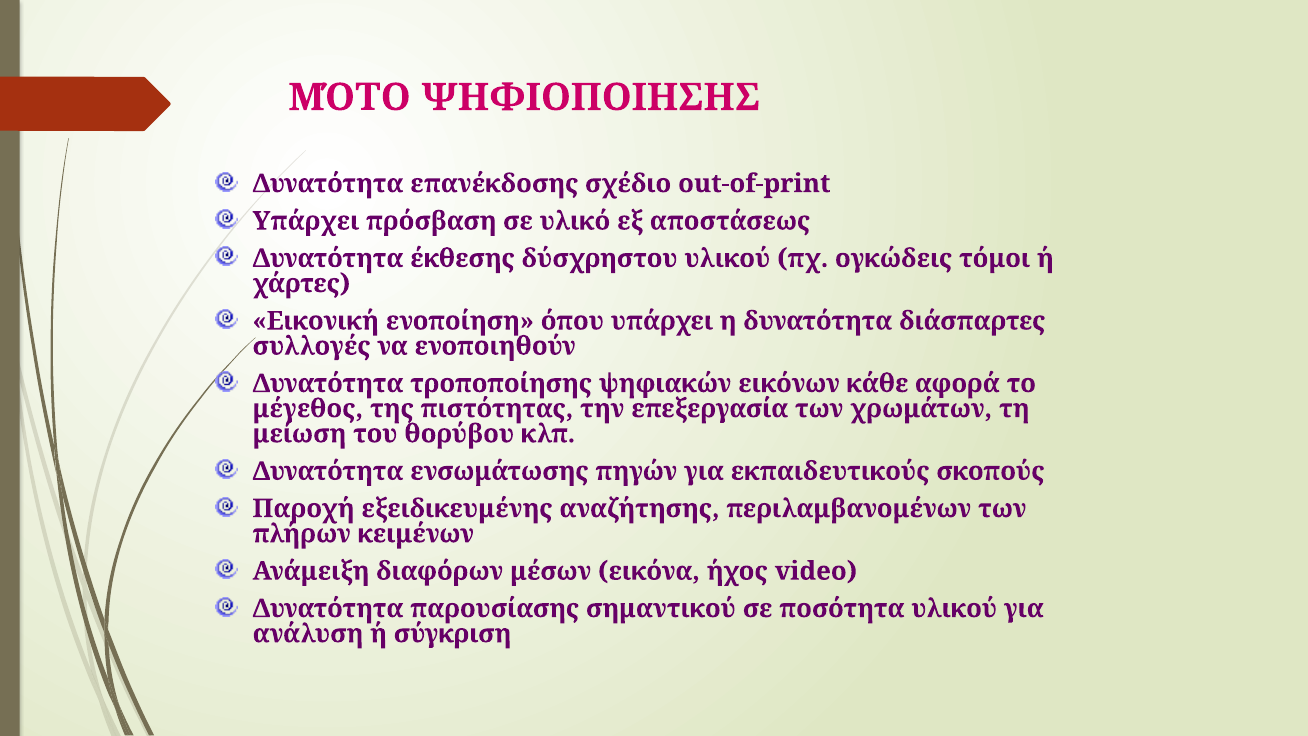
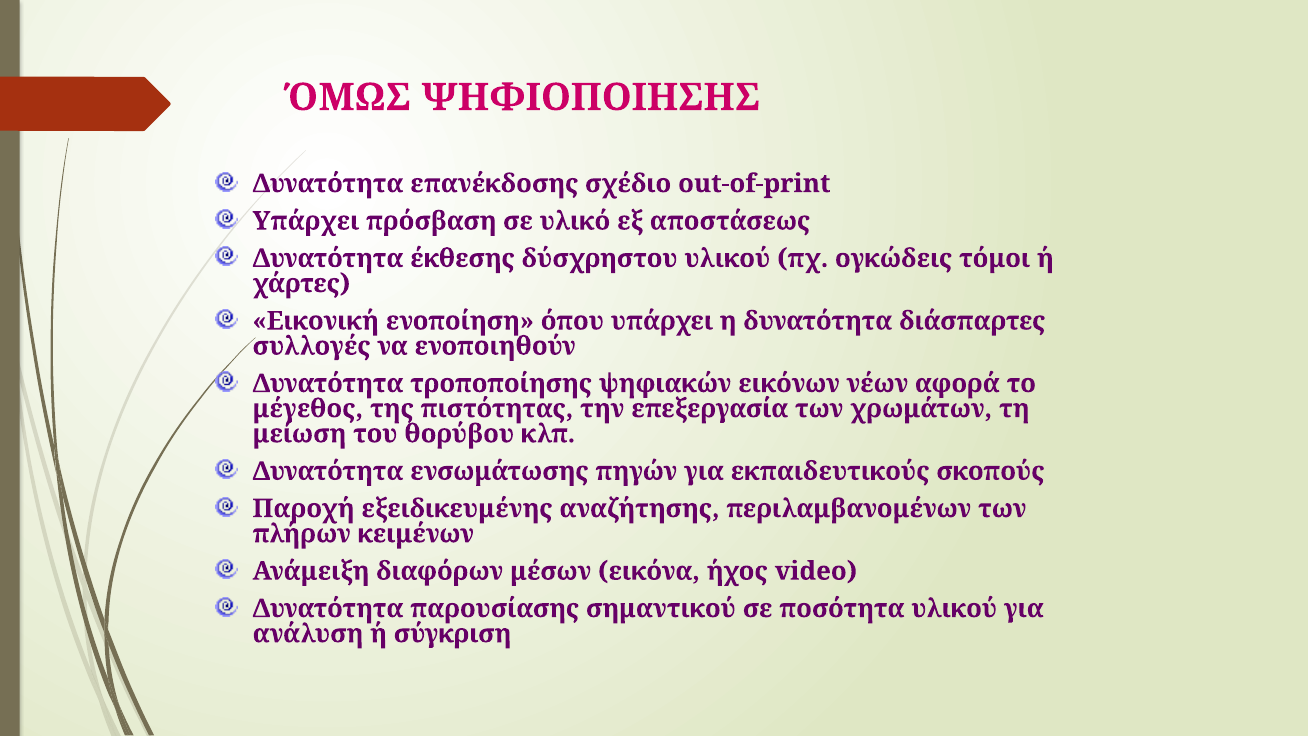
ΜΌΤΟ: ΜΌΤΟ -> ΌΜΩΣ
κάθε: κάθε -> νέων
